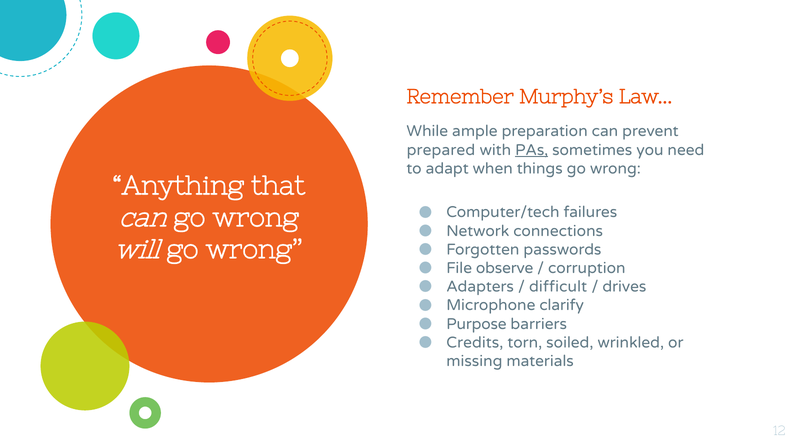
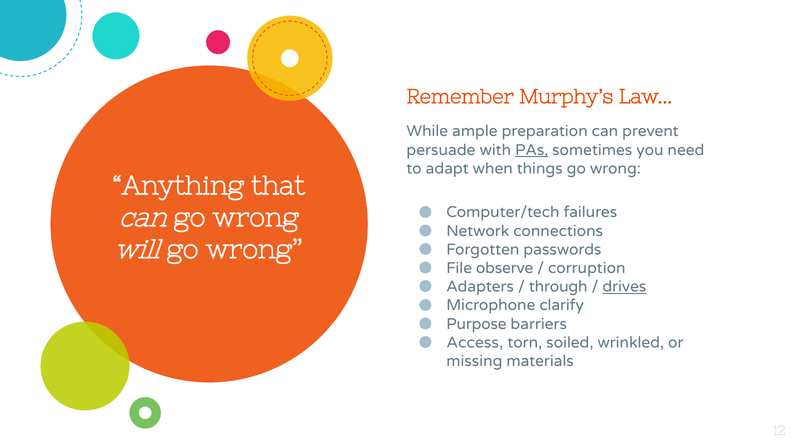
prepared: prepared -> persuade
difficult: difficult -> through
drives underline: none -> present
Credits: Credits -> Access
